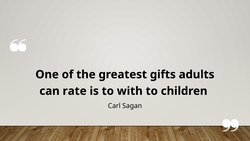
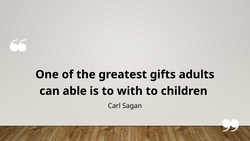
rate: rate -> able
